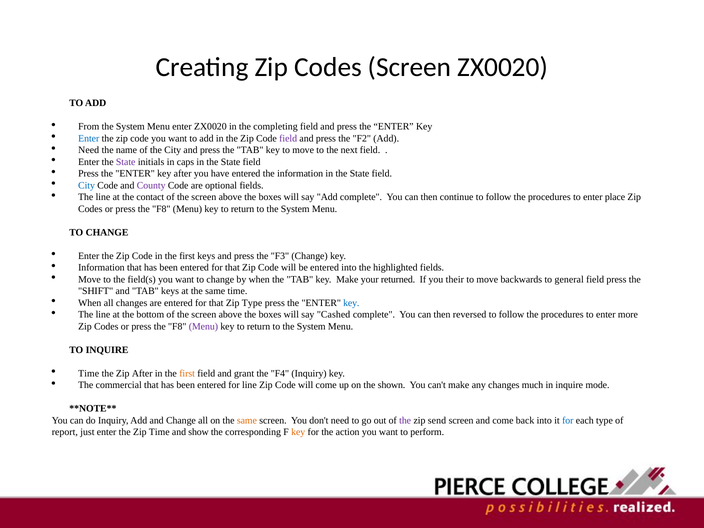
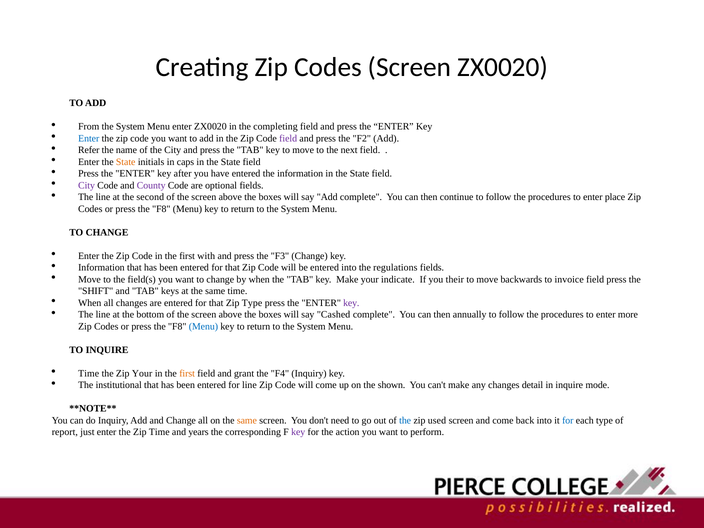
Need at (89, 150): Need -> Refer
State at (126, 162) colour: purple -> orange
City at (87, 185) colour: blue -> purple
contact: contact -> second
first keys: keys -> with
highlighted: highlighted -> regulations
returned: returned -> indicate
general: general -> invoice
key at (351, 303) colour: blue -> purple
reversed: reversed -> annually
Menu at (203, 326) colour: purple -> blue
Zip After: After -> Your
commercial: commercial -> institutional
much: much -> detail
the at (405, 420) colour: purple -> blue
send: send -> used
show: show -> years
key at (298, 432) colour: orange -> purple
